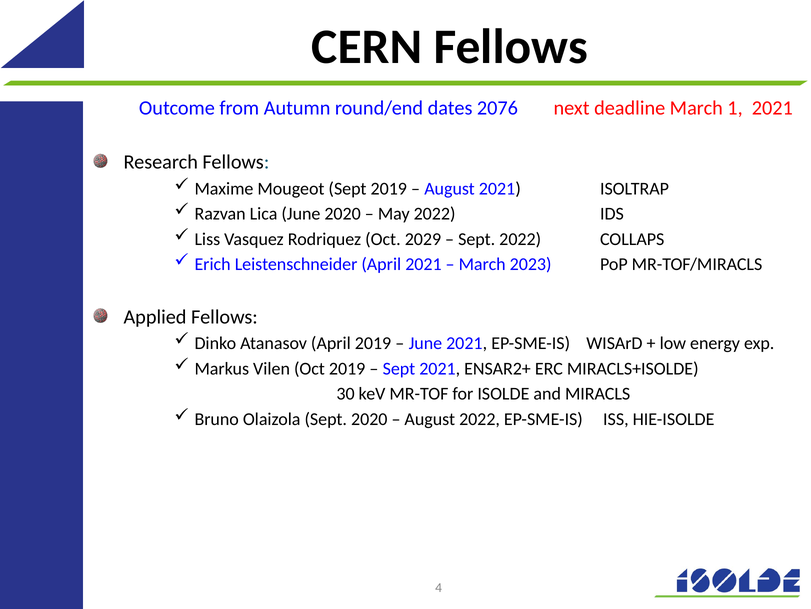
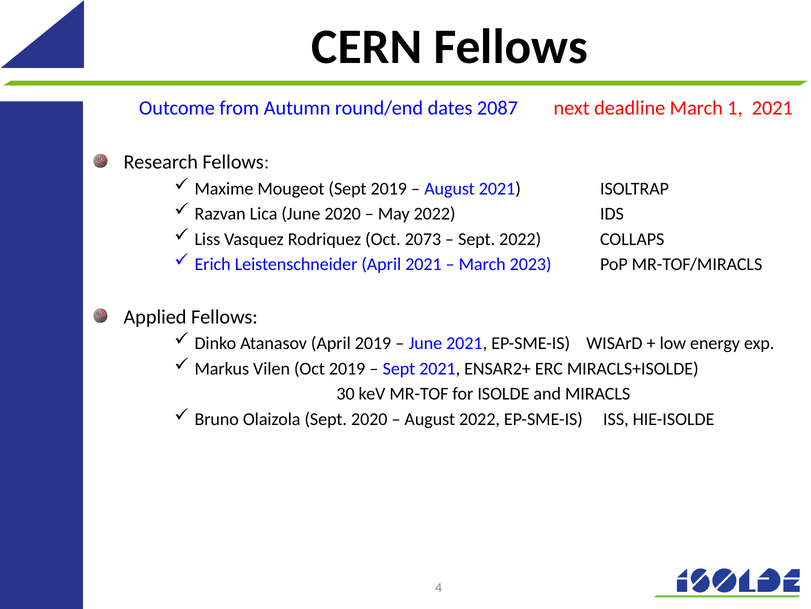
2076: 2076 -> 2087
2029: 2029 -> 2073
